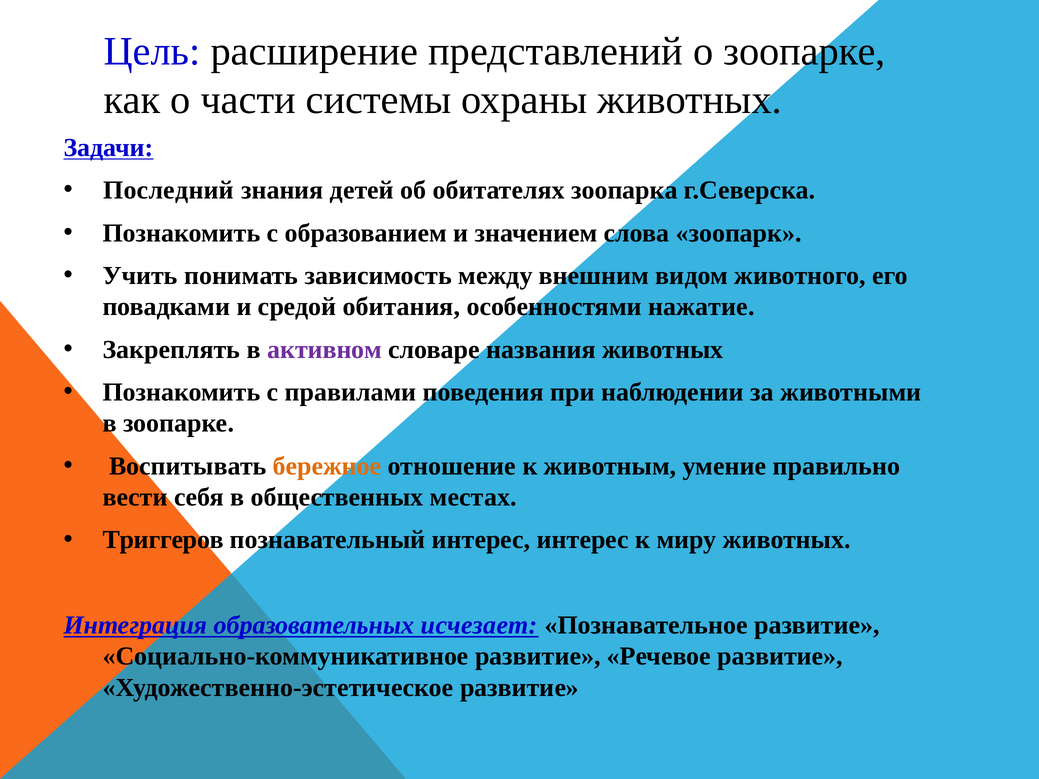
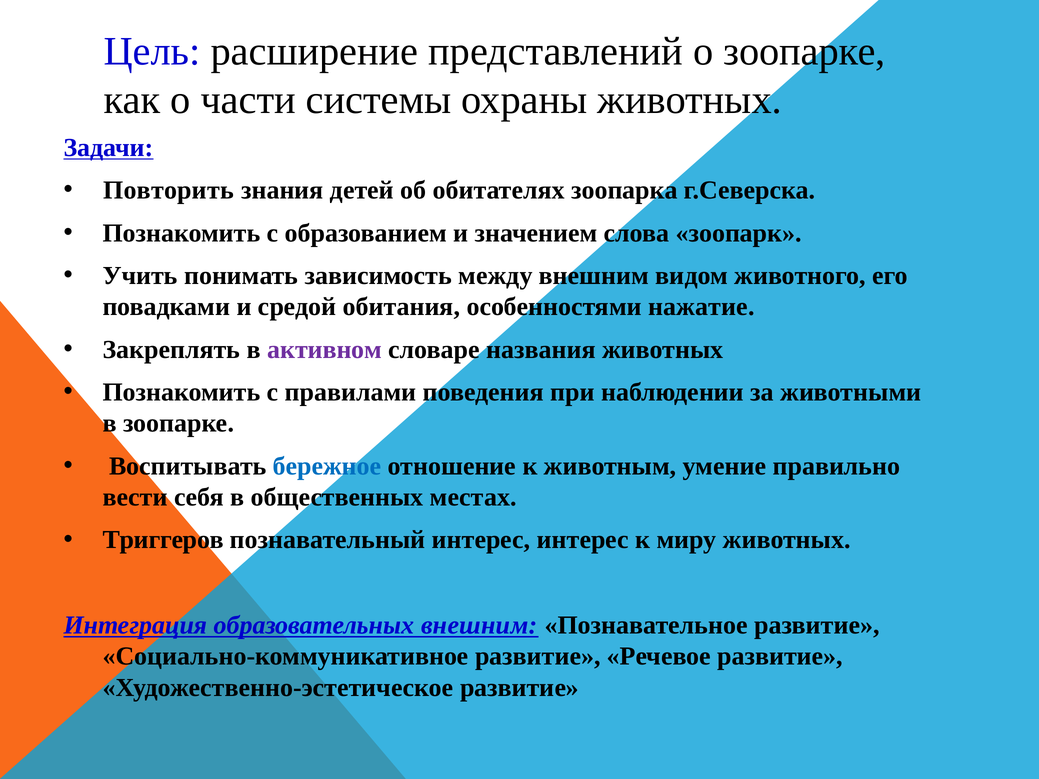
Последний: Последний -> Повторить
бережное colour: orange -> blue
образовательных исчезает: исчезает -> внешним
